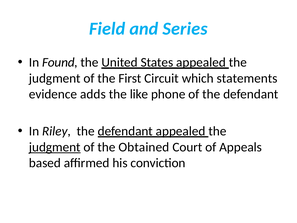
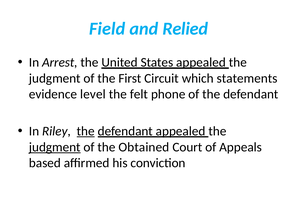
Series: Series -> Relied
Found: Found -> Arrest
adds: adds -> level
like: like -> felt
the at (86, 131) underline: none -> present
